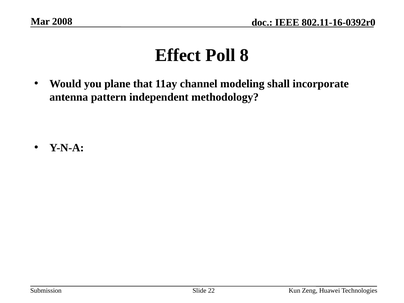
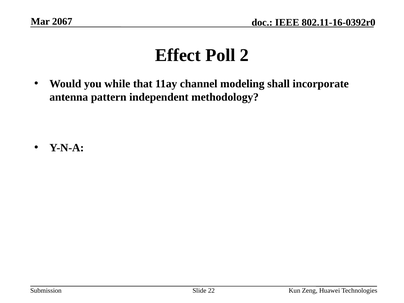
2008: 2008 -> 2067
8: 8 -> 2
plane: plane -> while
